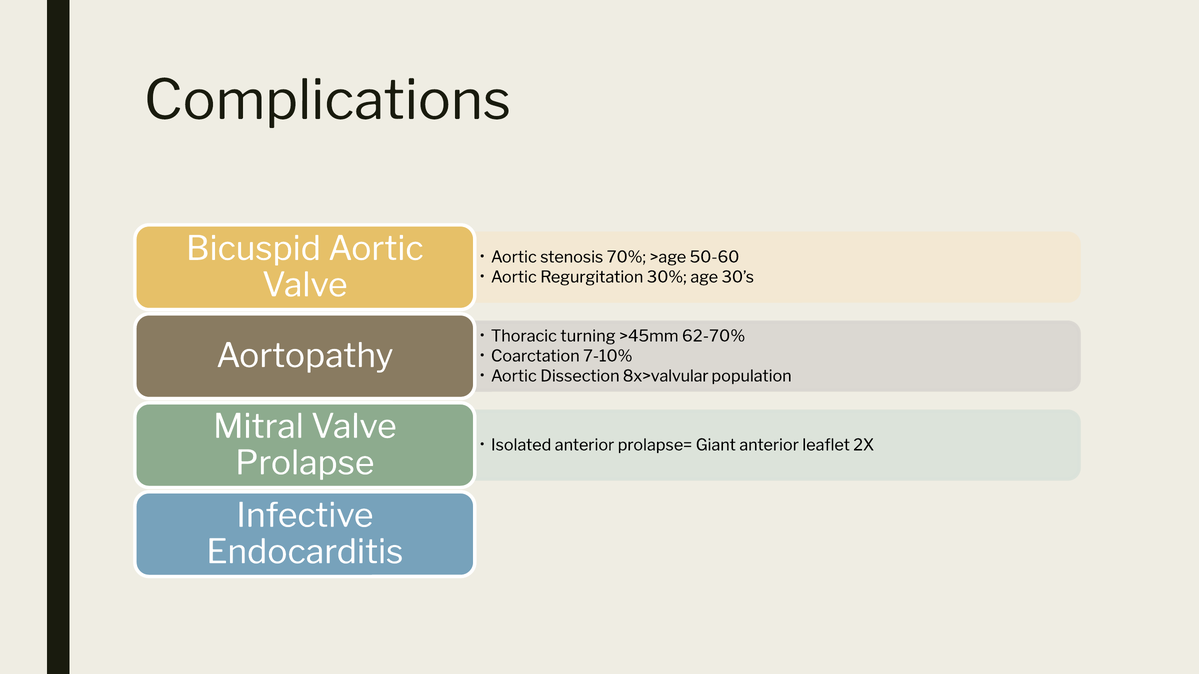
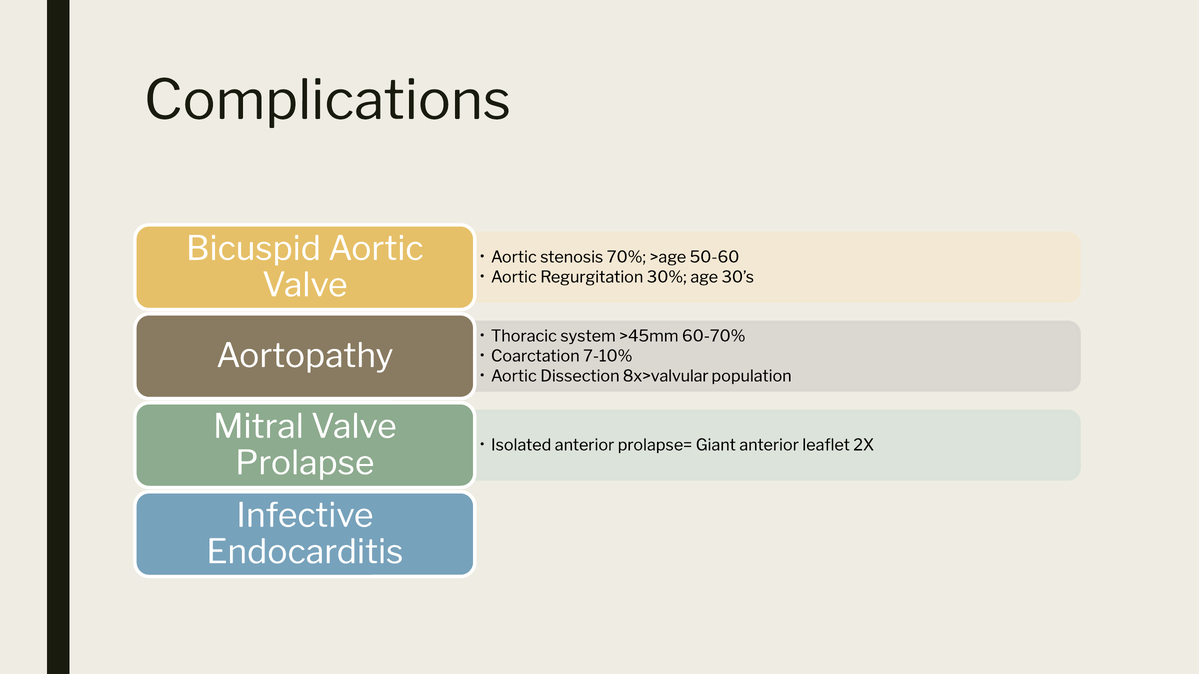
turning: turning -> system
62-70%: 62-70% -> 60-70%
